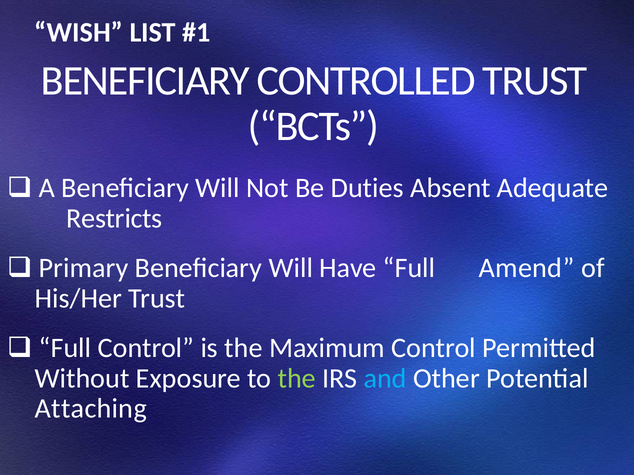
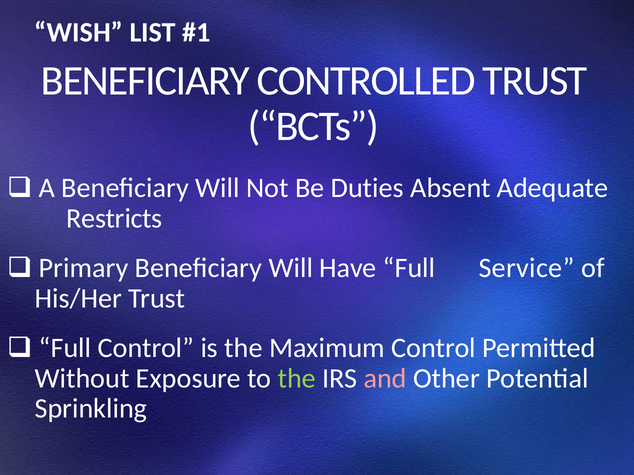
Amend: Amend -> Service
and colour: light blue -> pink
Attaching: Attaching -> Sprinkling
